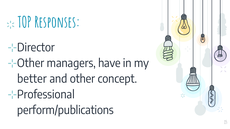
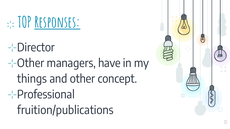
Responses underline: none -> present
better: better -> things
perform/publications: perform/publications -> fruition/publications
